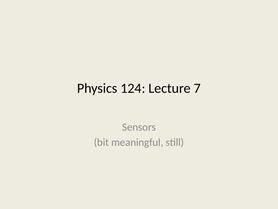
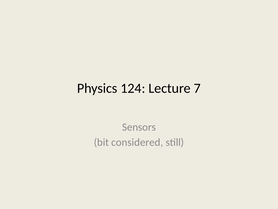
meaningful: meaningful -> considered
